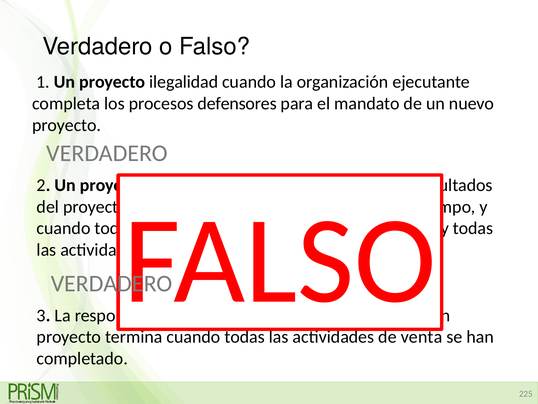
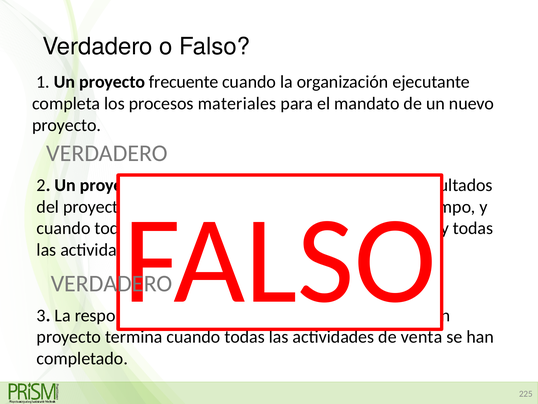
ilegalidad: ilegalidad -> frecuente
defensores: defensores -> materiales
